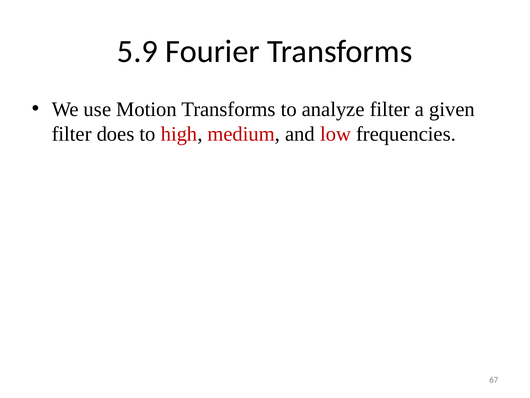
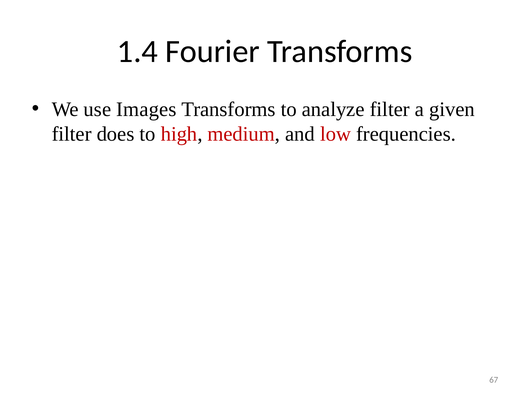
5.9: 5.9 -> 1.4
Motion: Motion -> Images
